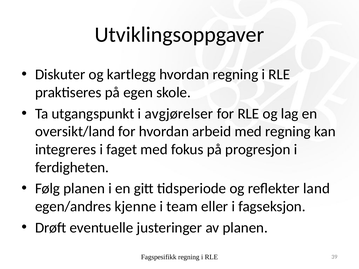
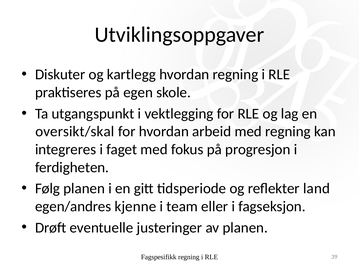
avgjørelser: avgjørelser -> vektlegging
oversikt/land: oversikt/land -> oversikt/skal
